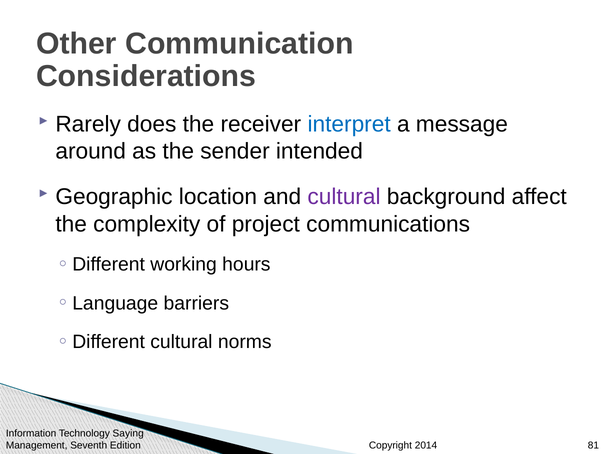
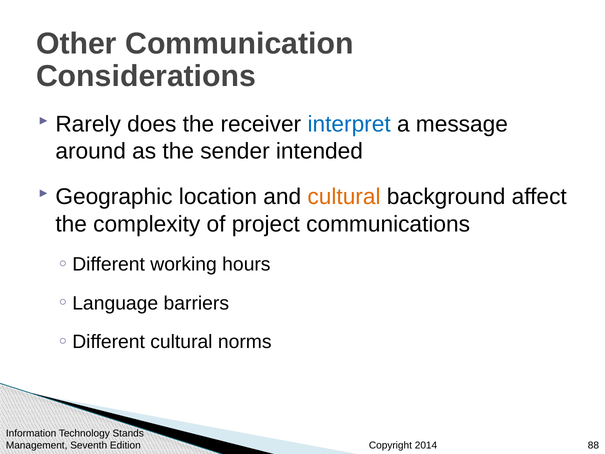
cultural at (344, 197) colour: purple -> orange
Saying: Saying -> Stands
81: 81 -> 88
